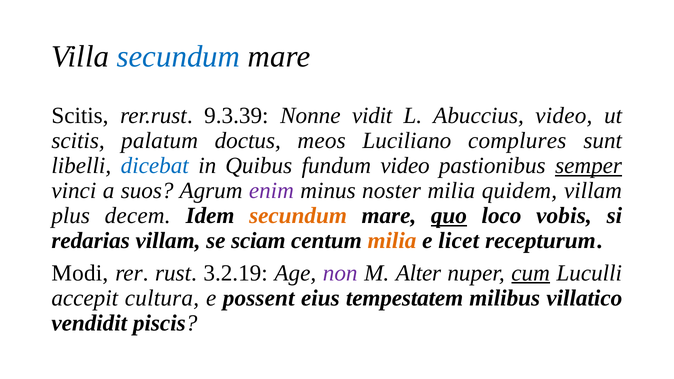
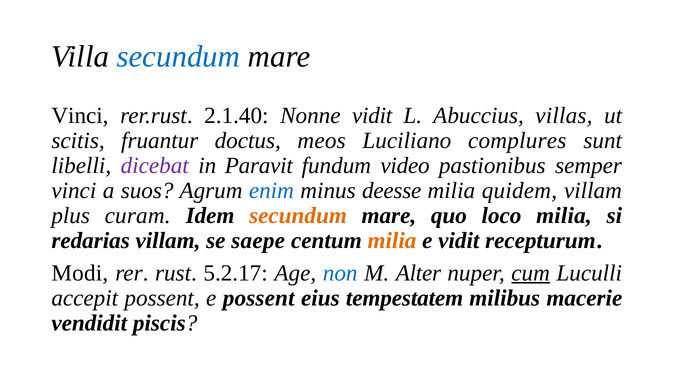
Scitis at (80, 116): Scitis -> Vinci
9.3.39: 9.3.39 -> 2.1.40
Abuccius video: video -> villas
palatum: palatum -> fruantur
dicebat colour: blue -> purple
Quibus: Quibus -> Paravit
semper underline: present -> none
enim colour: purple -> blue
noster: noster -> deesse
decem: decem -> curam
quo underline: present -> none
loco vobis: vobis -> milia
sciam: sciam -> saepe
e licet: licet -> vidit
3.2.19: 3.2.19 -> 5.2.17
non colour: purple -> blue
accepit cultura: cultura -> possent
villatico: villatico -> macerie
